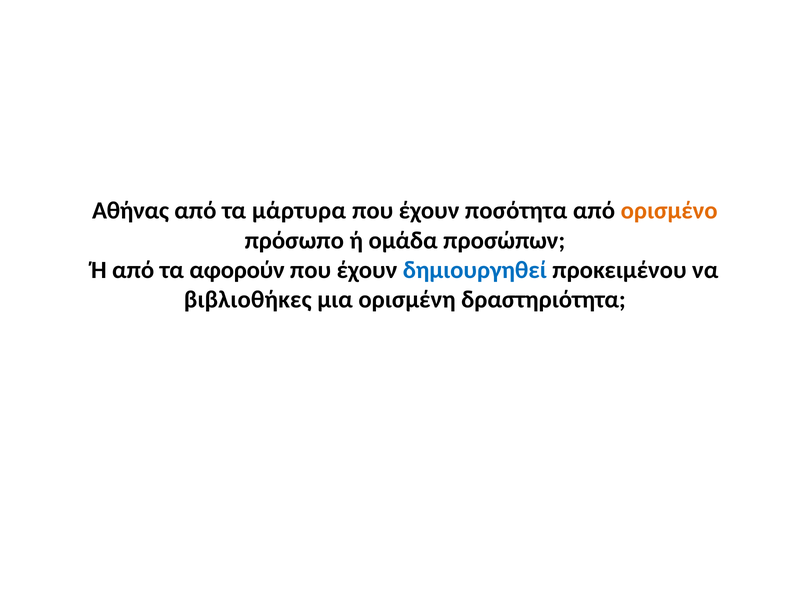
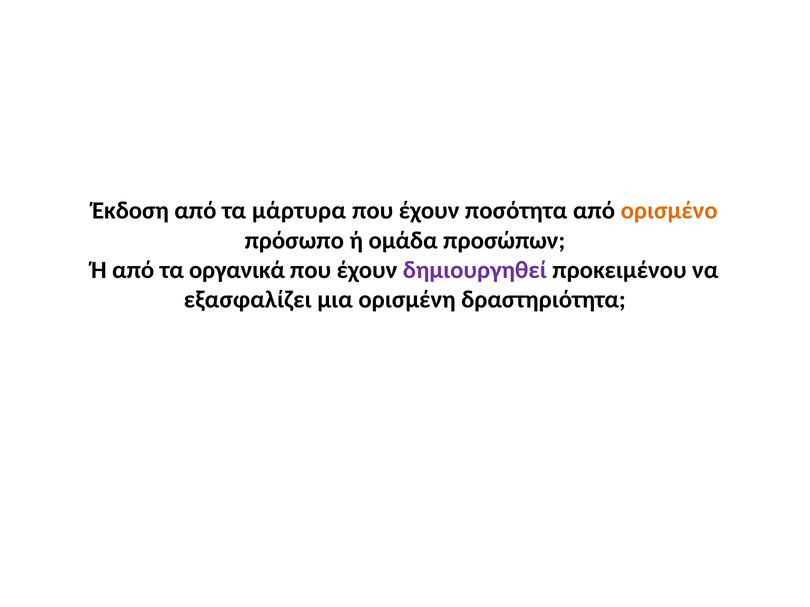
Αθήνας: Αθήνας -> Έκδοση
αφορούν: αφορούν -> οργανικά
δημιουργηθεί colour: blue -> purple
βιβλιοθήκες: βιβλιοθήκες -> εξασφαλίζει
